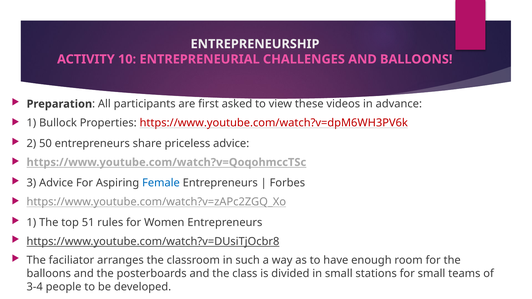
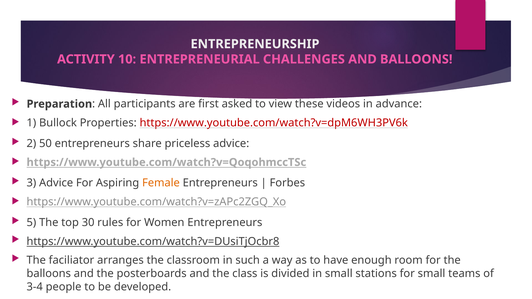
Female colour: blue -> orange
1 at (31, 223): 1 -> 5
51: 51 -> 30
